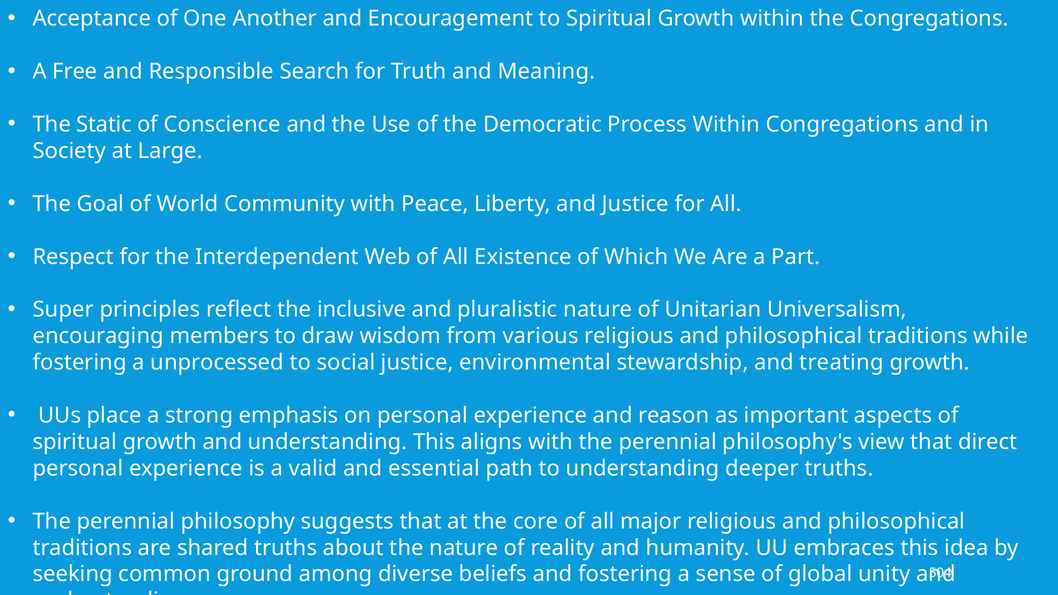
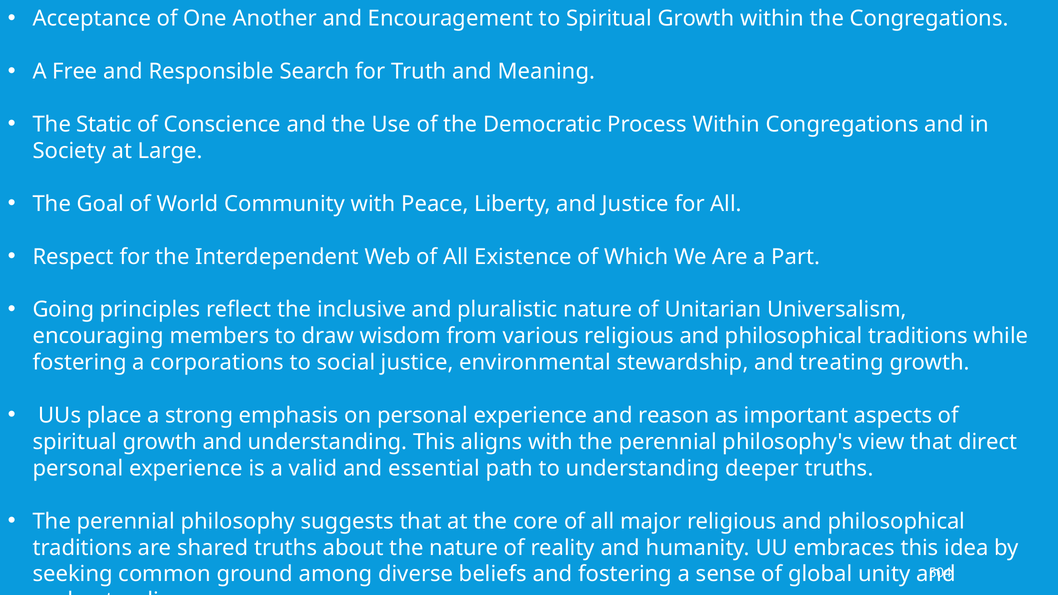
Super: Super -> Going
unprocessed: unprocessed -> corporations
